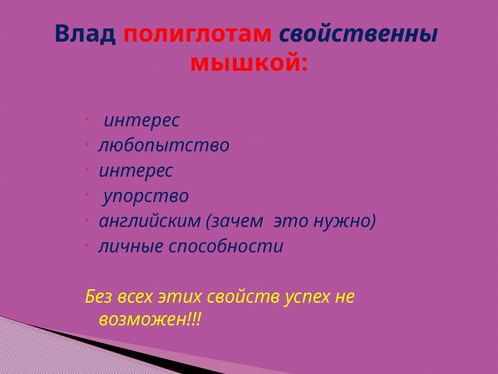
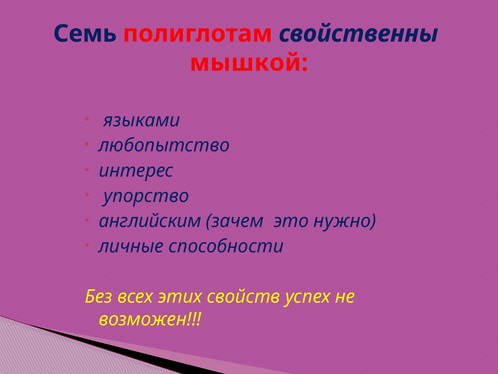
Влад: Влад -> Семь
интерес at (142, 120): интерес -> языками
